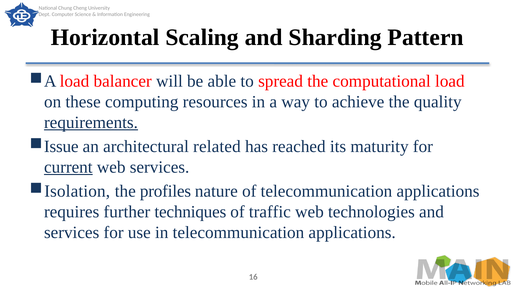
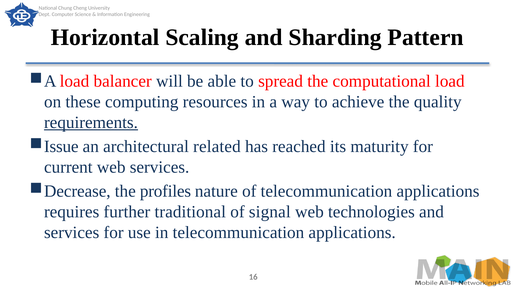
current underline: present -> none
Isolation: Isolation -> Decrease
techniques: techniques -> traditional
traffic: traffic -> signal
